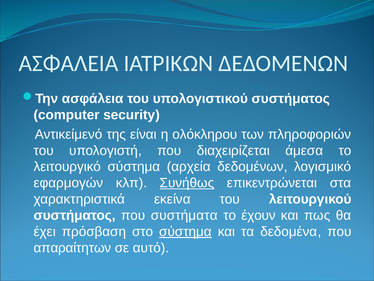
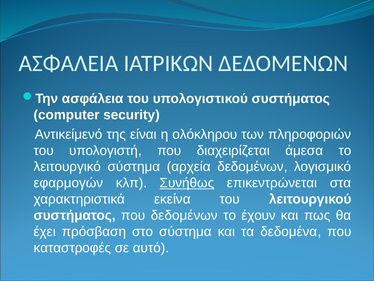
που συστήματα: συστήματα -> δεδομένων
σύστημα at (185, 231) underline: present -> none
απαραίτητων: απαραίτητων -> καταστροφές
